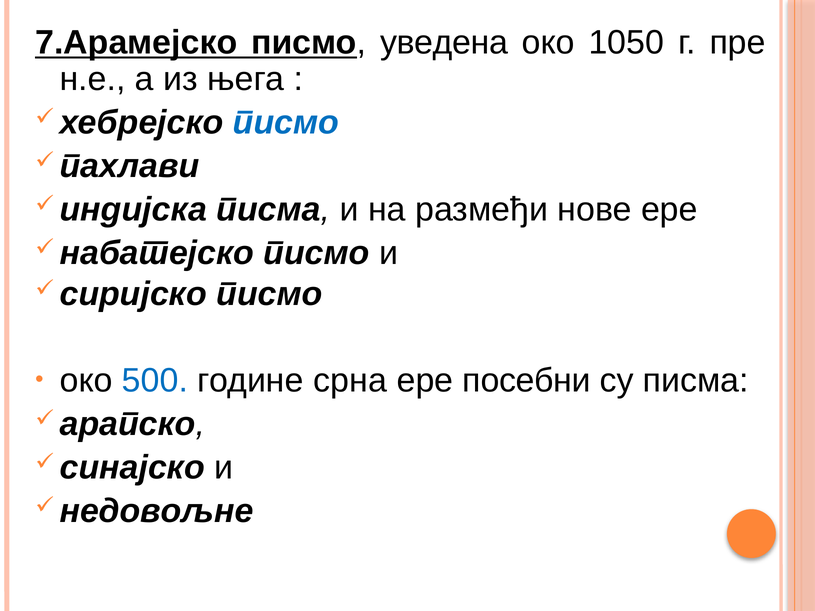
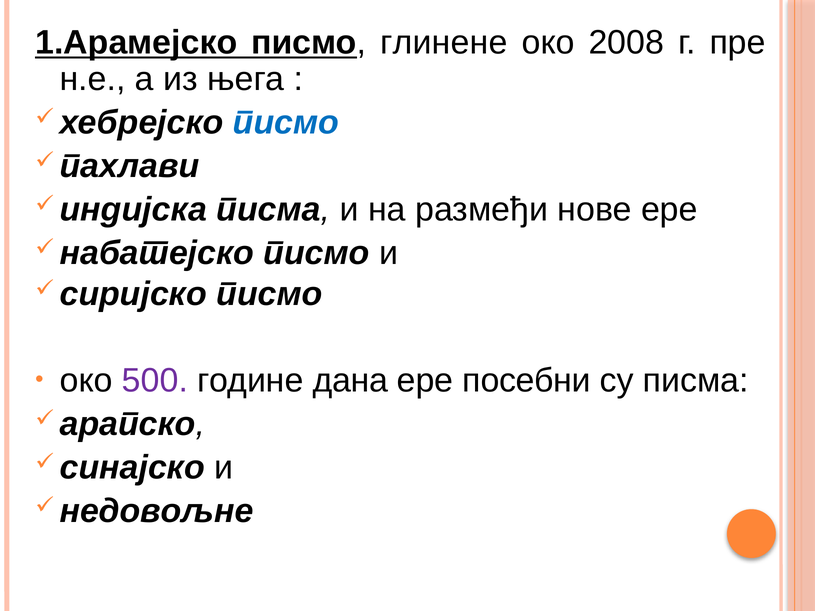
7.Арамејско: 7.Арамејско -> 1.Арамејско
уведена: уведена -> глинене
1050: 1050 -> 2008
500 colour: blue -> purple
срна: срна -> дана
